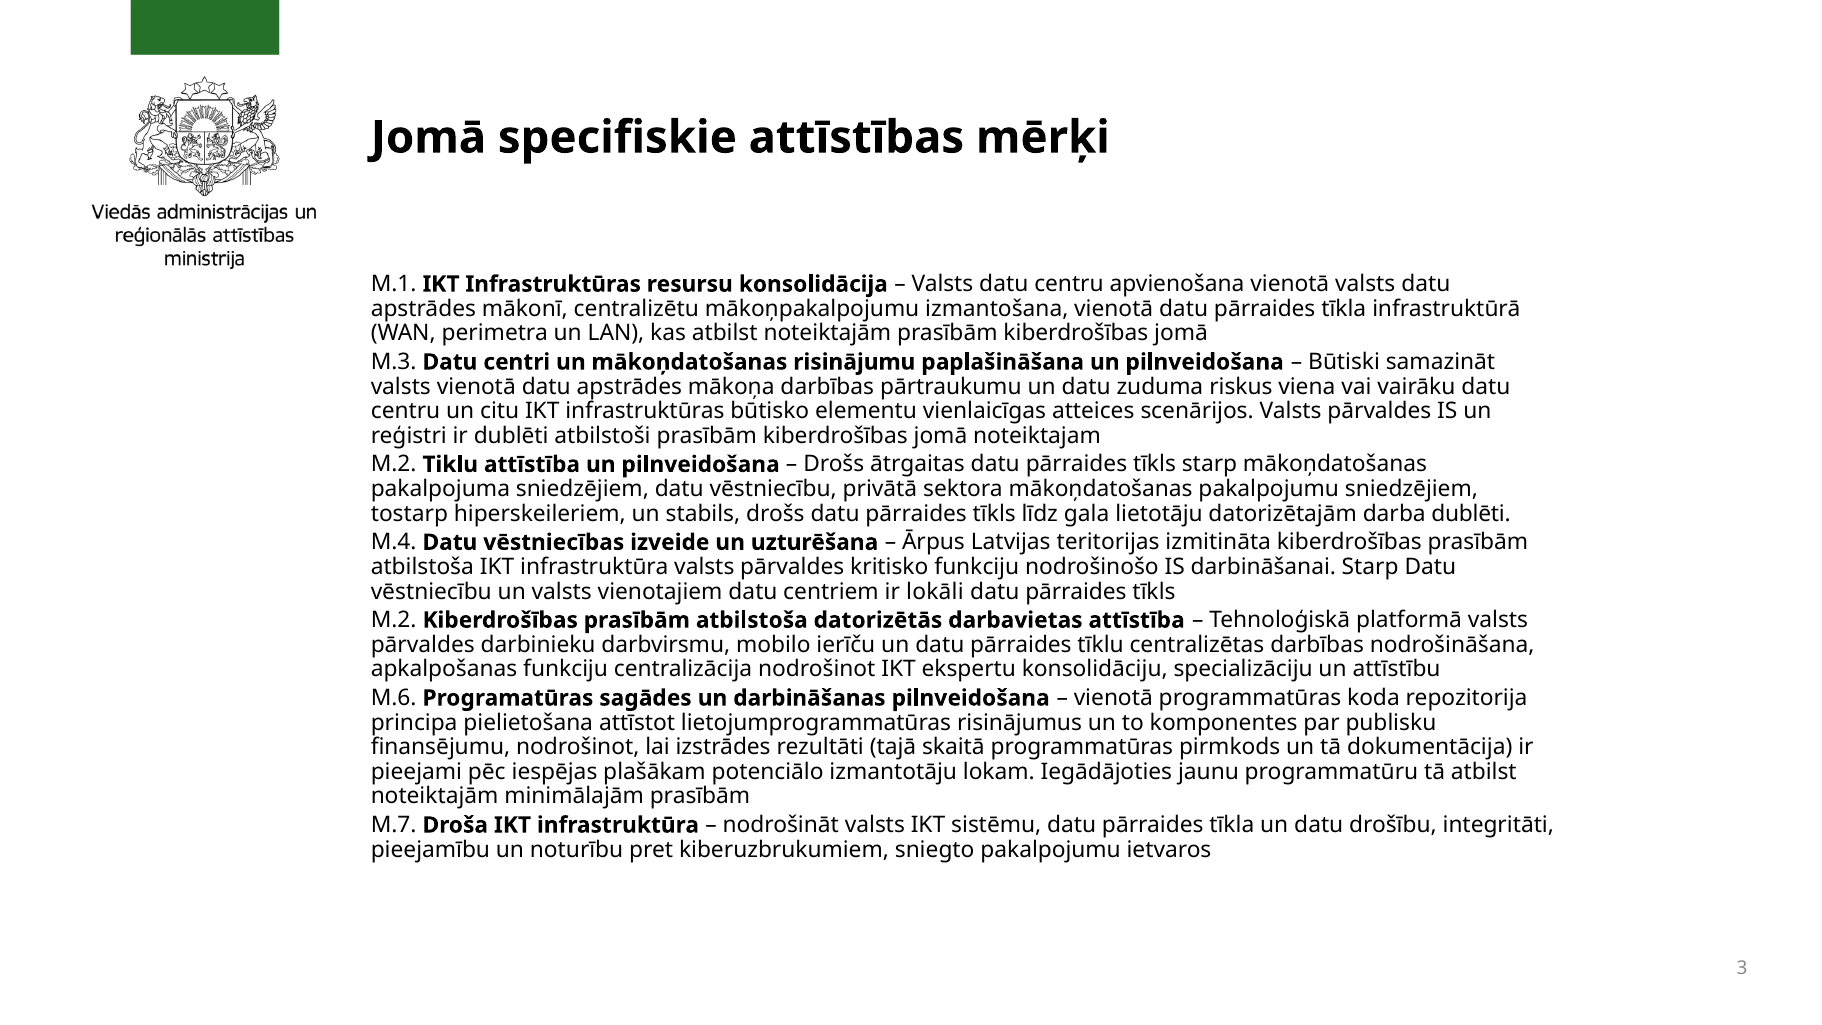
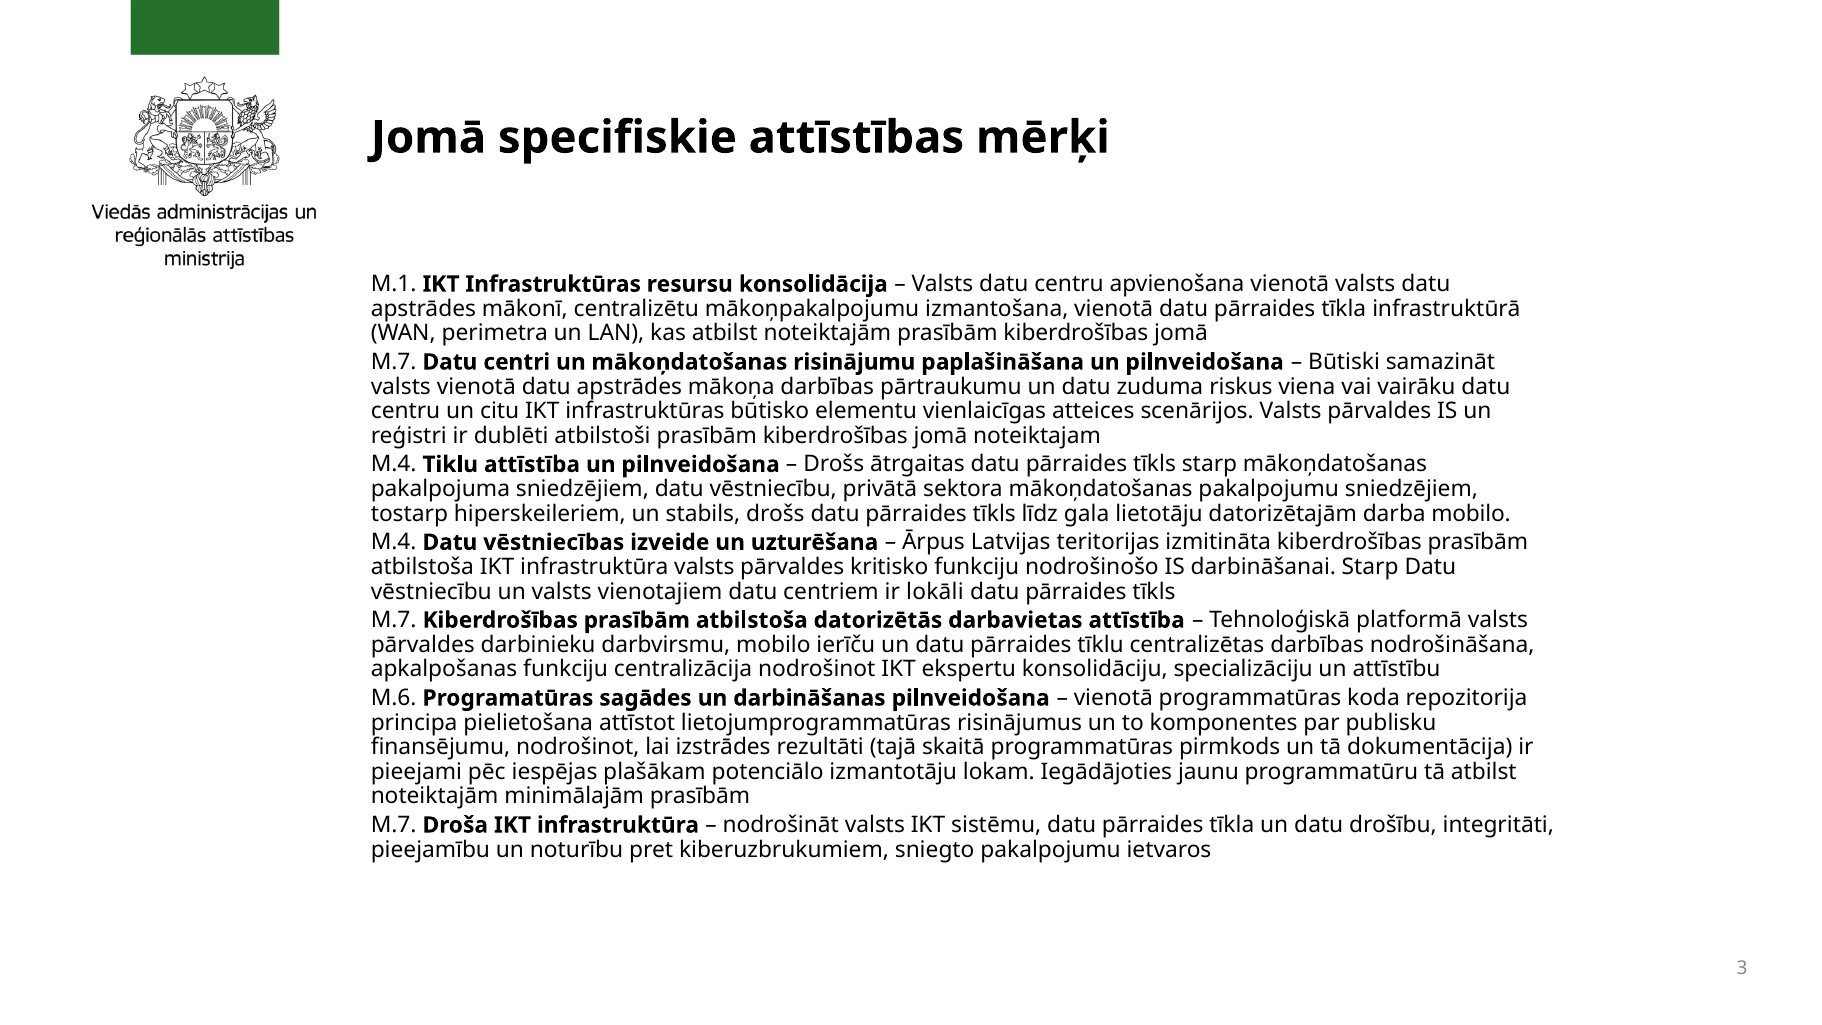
M.3 at (394, 362): M.3 -> M.7
M.2 at (394, 464): M.2 -> M.4
darba dublēti: dublēti -> mobilo
M.2 at (394, 620): M.2 -> M.7
